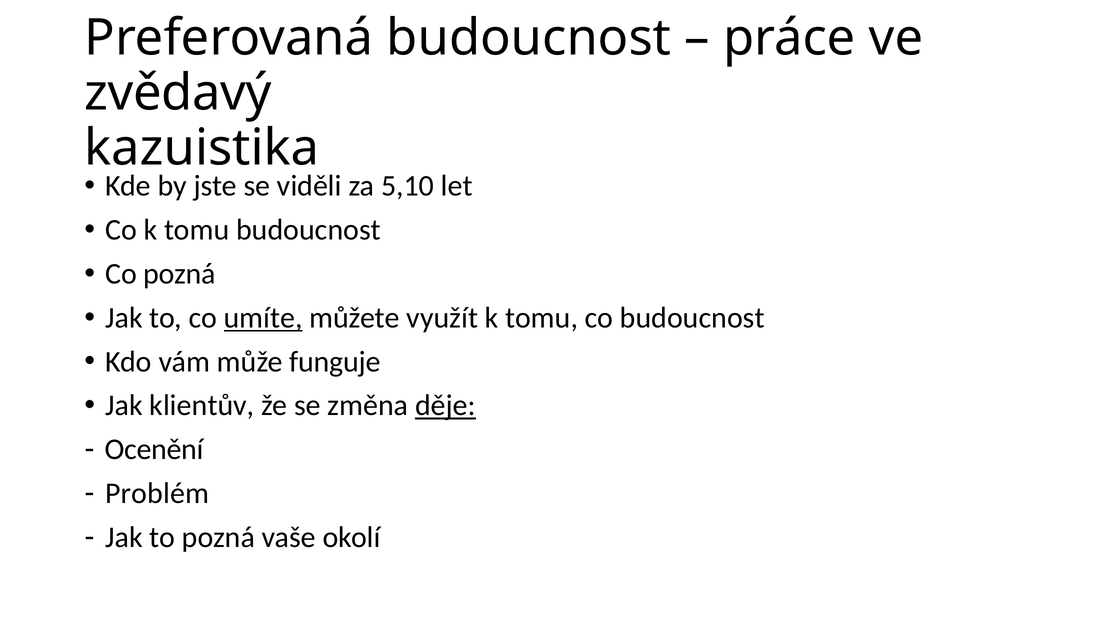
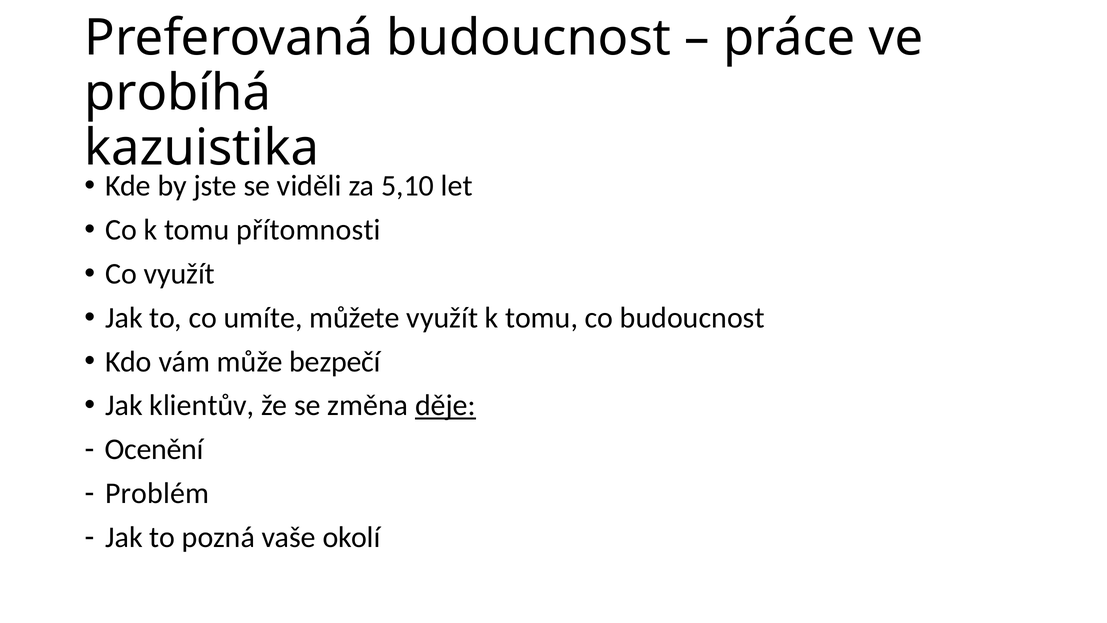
zvědavý: zvědavý -> probíhá
tomu budoucnost: budoucnost -> přítomnosti
Co pozná: pozná -> využít
umíte underline: present -> none
funguje: funguje -> bezpečí
